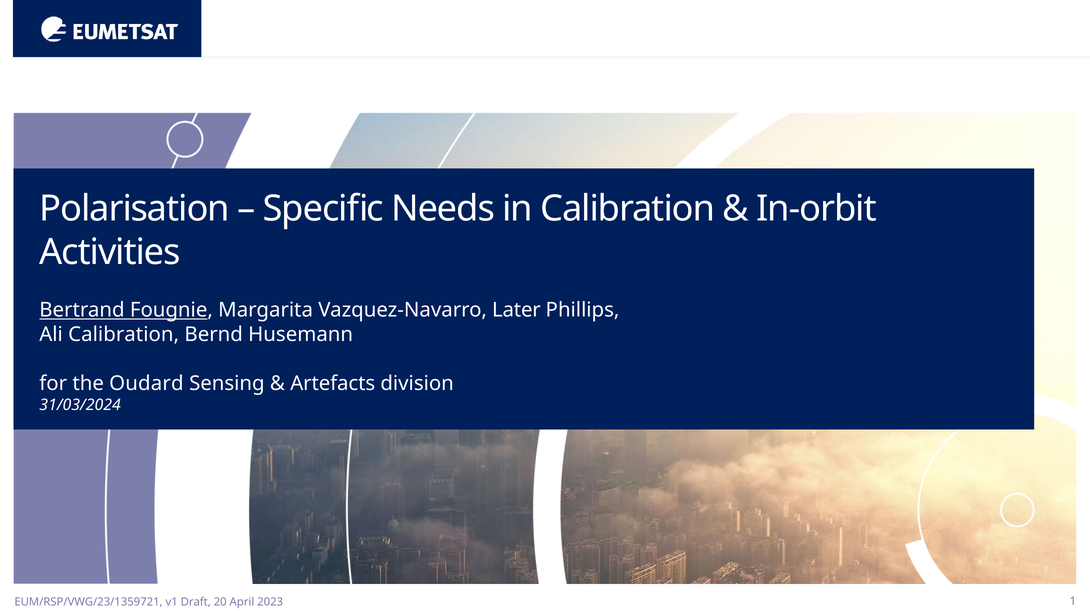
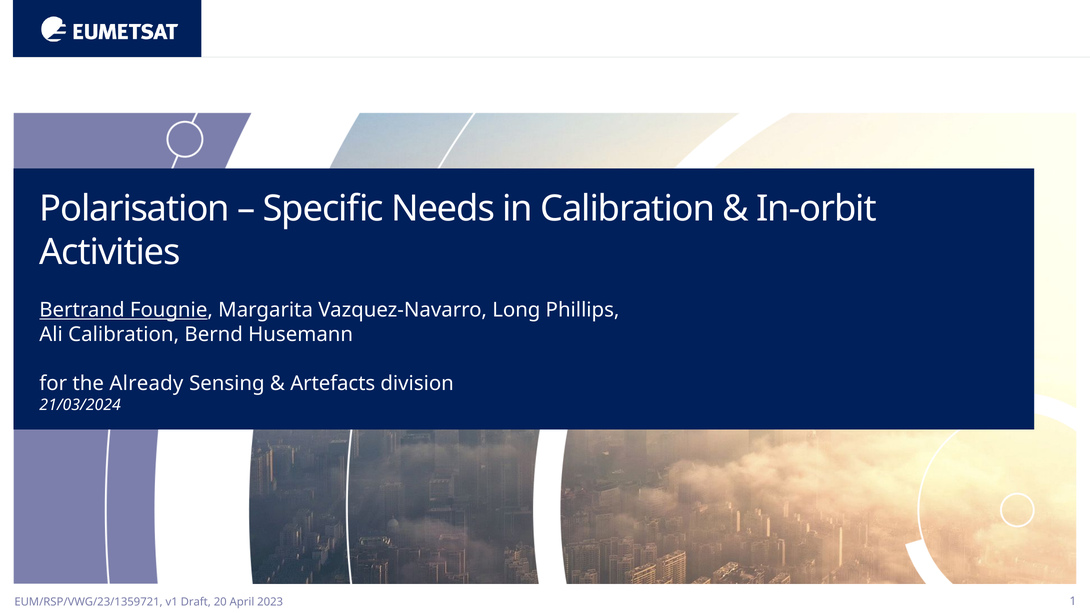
Later: Later -> Long
Oudard: Oudard -> Already
31/03/2024: 31/03/2024 -> 21/03/2024
